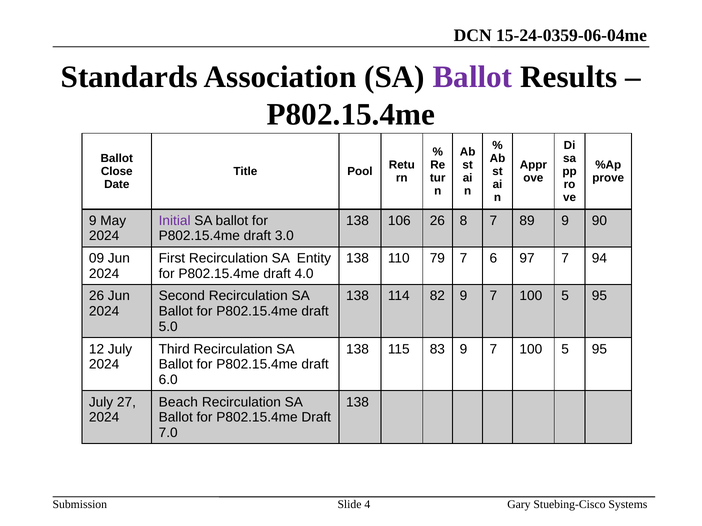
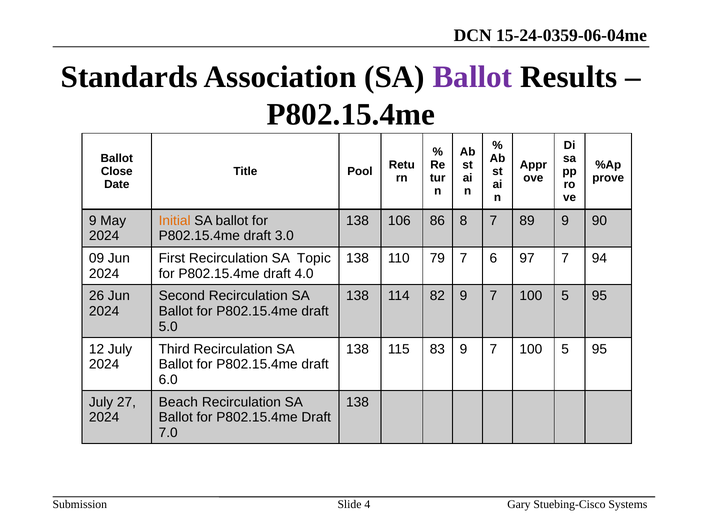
Initial colour: purple -> orange
106 26: 26 -> 86
Entity: Entity -> Topic
